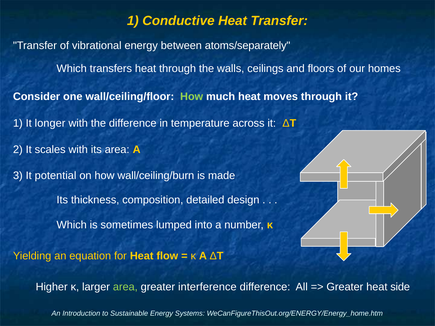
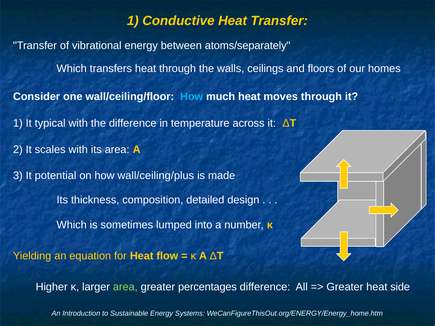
How at (192, 97) colour: light green -> light blue
longer: longer -> typical
wall/ceiling/burn: wall/ceiling/burn -> wall/ceiling/plus
interference: interference -> percentages
